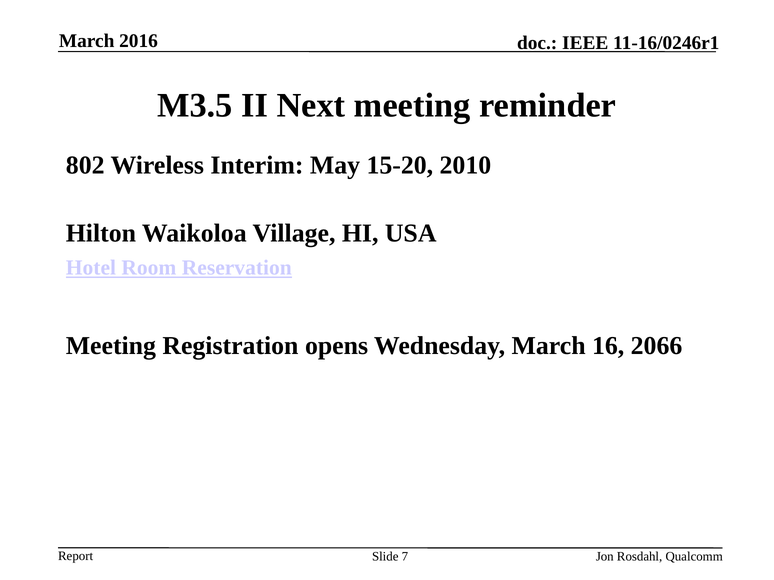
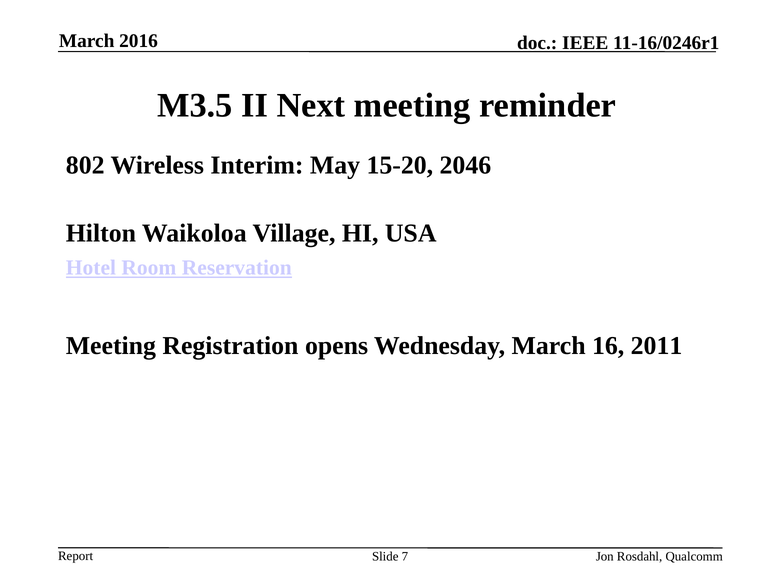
2010: 2010 -> 2046
2066: 2066 -> 2011
